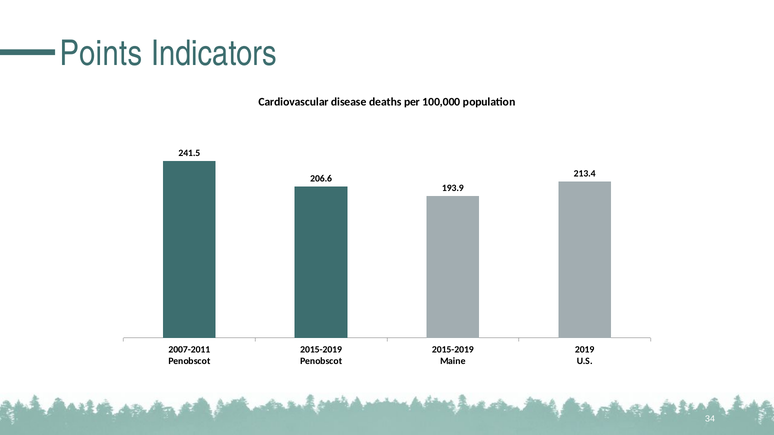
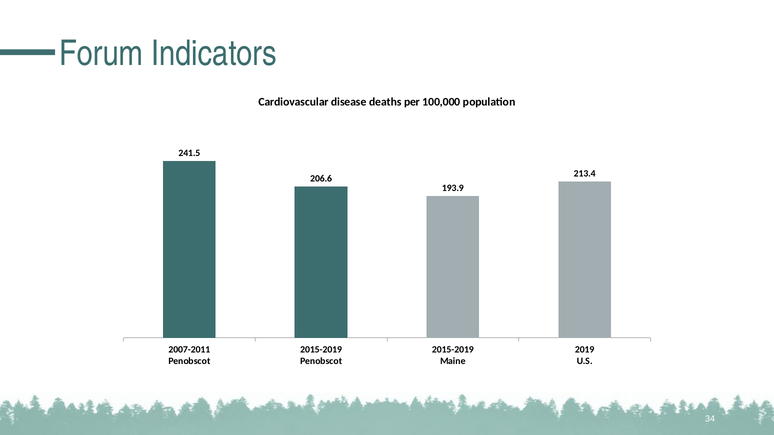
Points: Points -> Forum
